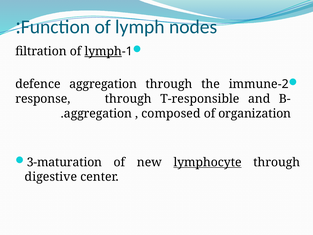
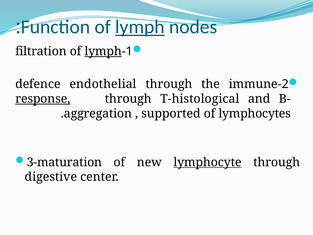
lymph at (140, 27) underline: none -> present
aggregation at (103, 84): aggregation -> endothelial
response underline: none -> present
T-responsible: T-responsible -> T-histological
composed: composed -> supported
organization: organization -> lymphocytes
